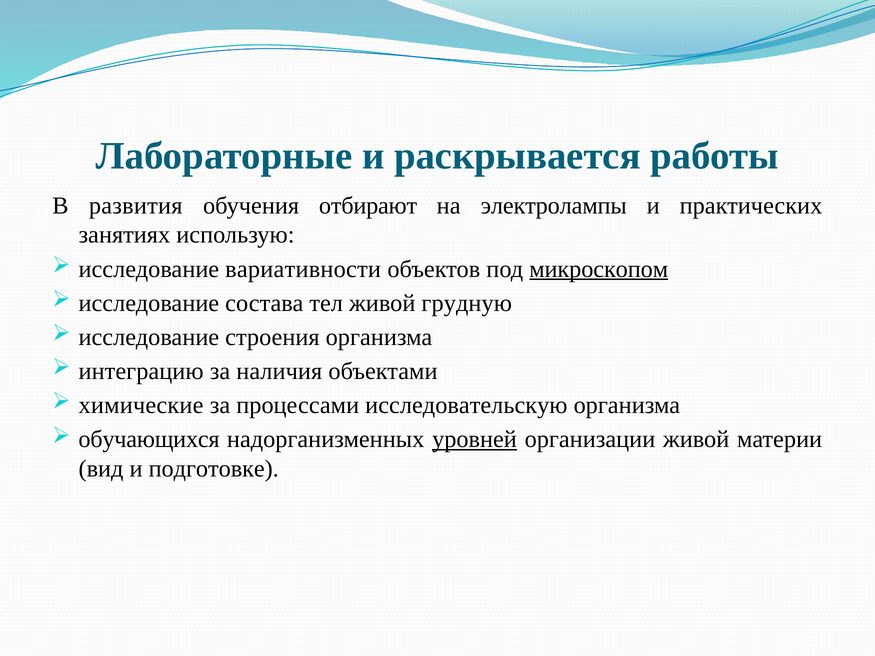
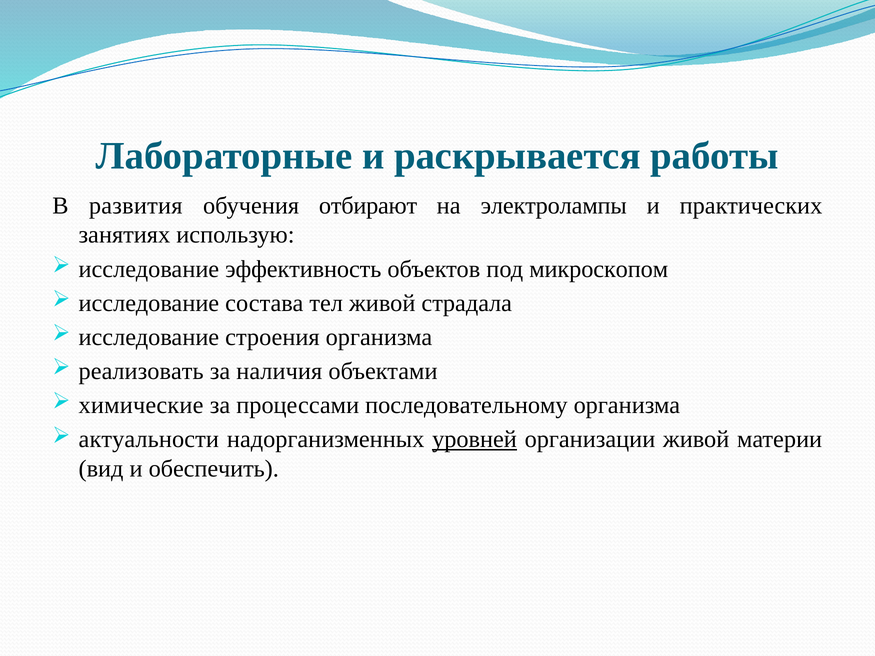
вариативности: вариативности -> эффективность
микроскопом underline: present -> none
грудную: грудную -> страдала
интеграцию: интеграцию -> реализовать
исследовательскую: исследовательскую -> последовательному
обучающихся: обучающихся -> актуальности
подготовке: подготовке -> обеспечить
